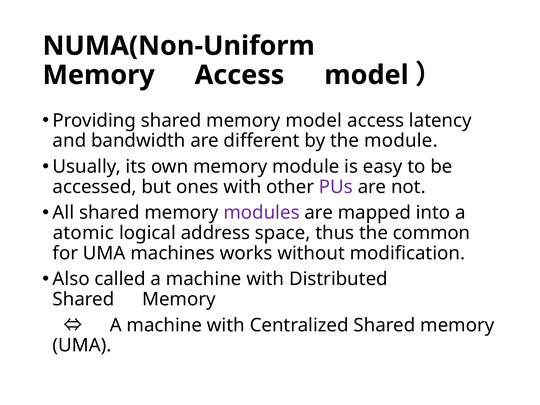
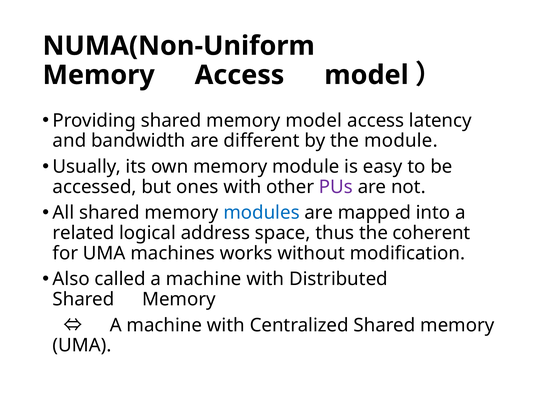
modules colour: purple -> blue
atomic: atomic -> related
common: common -> coherent
